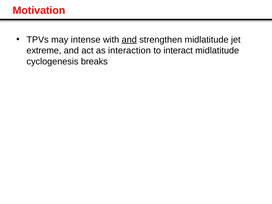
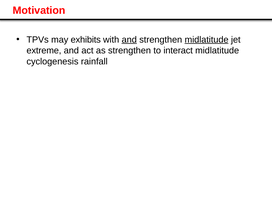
intense: intense -> exhibits
midlatitude at (207, 40) underline: none -> present
as interaction: interaction -> strengthen
breaks: breaks -> rainfall
